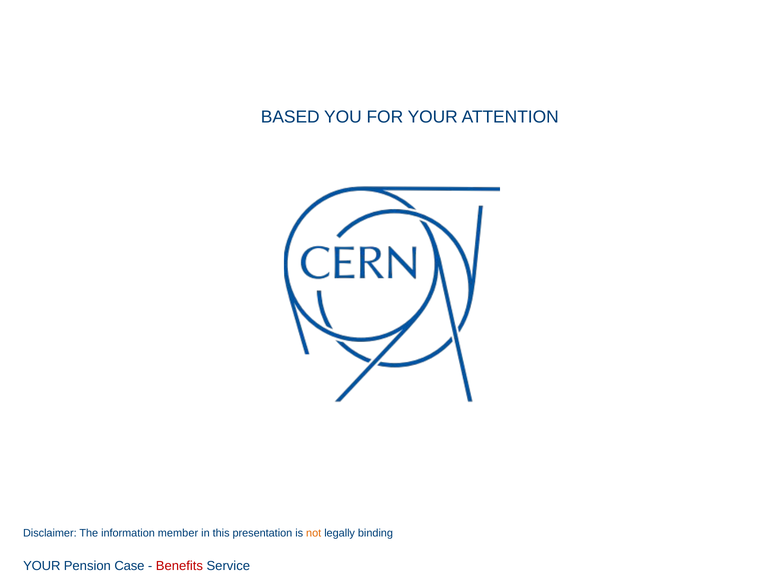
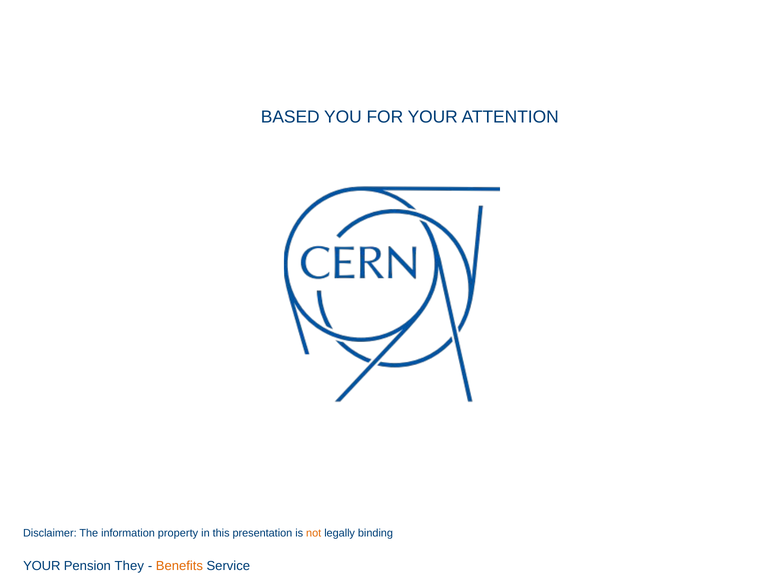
member: member -> property
Case: Case -> They
Benefits at (179, 566) colour: red -> orange
